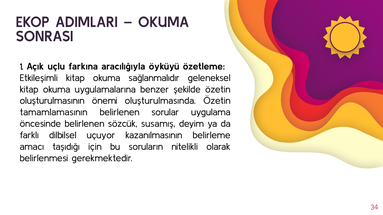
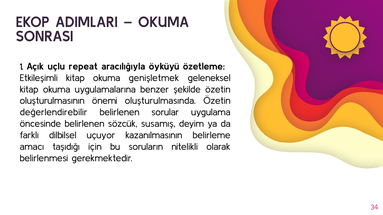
farkına: farkına -> repeat
sağlanmalıdır: sağlanmalıdır -> genişletmek
tamamlamasının: tamamlamasının -> değerlendirebilir
